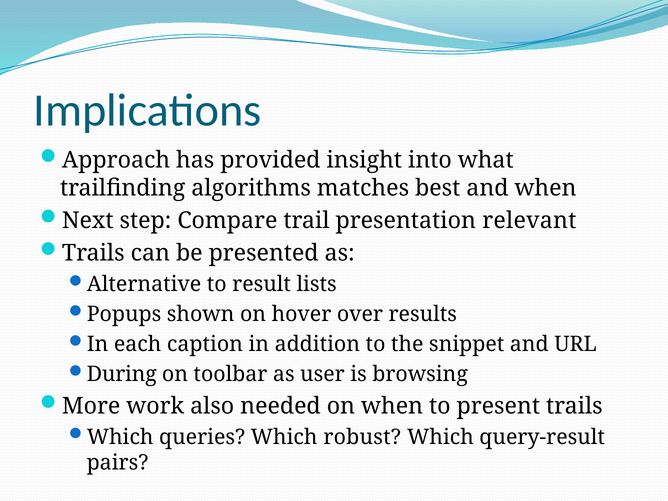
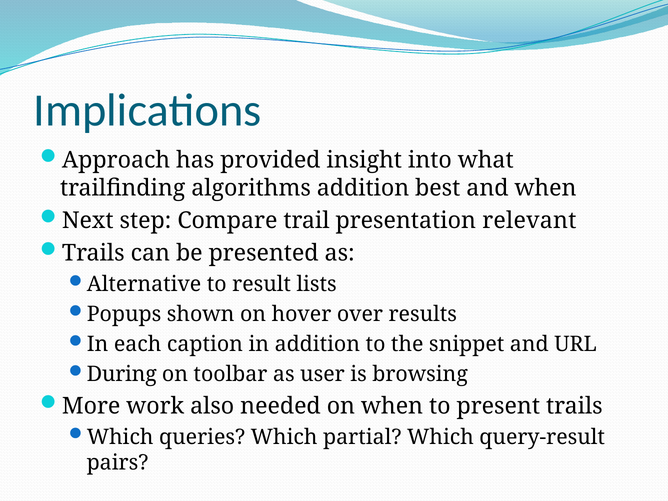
algorithms matches: matches -> addition
robust: robust -> partial
